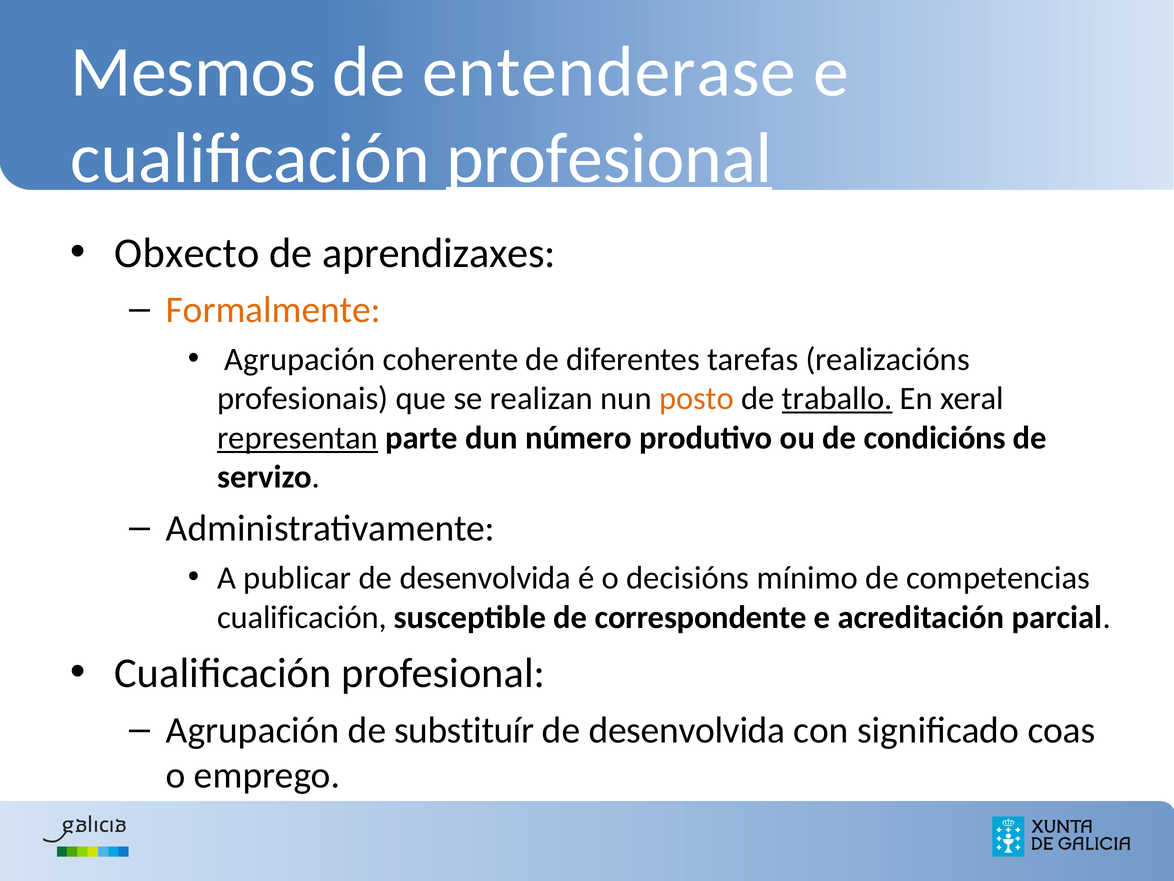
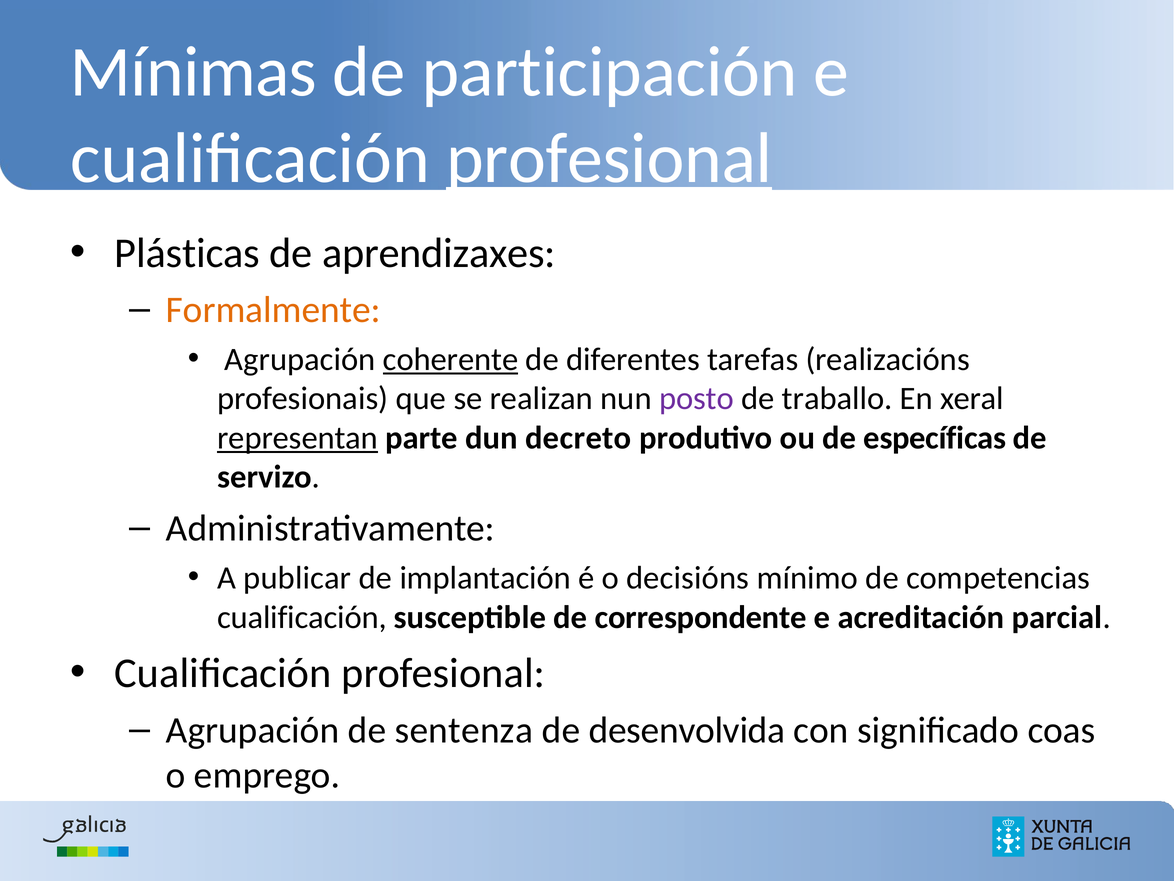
Mesmos: Mesmos -> Mínimas
entenderase: entenderase -> participación
Obxecto: Obxecto -> Plásticas
coherente underline: none -> present
posto colour: orange -> purple
traballo underline: present -> none
número: número -> decreto
condicións: condicións -> específicas
desenvolvida at (485, 578): desenvolvida -> implantación
substituír: substituír -> sentenza
